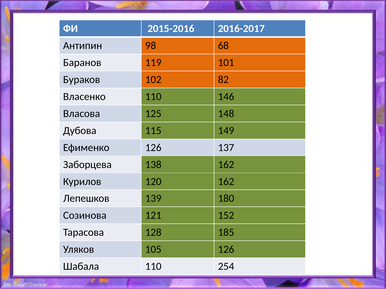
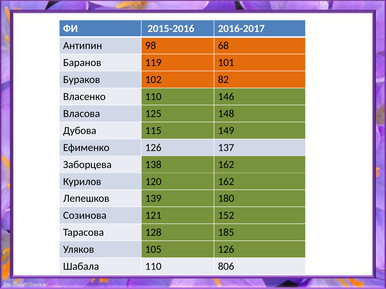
254: 254 -> 806
